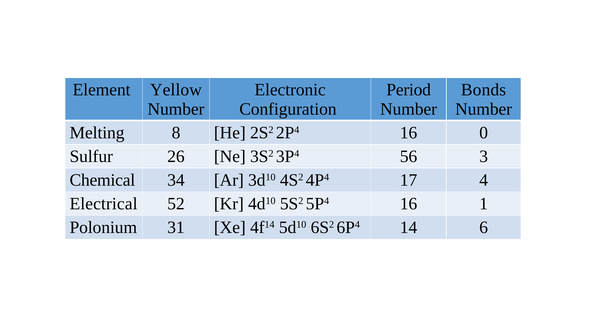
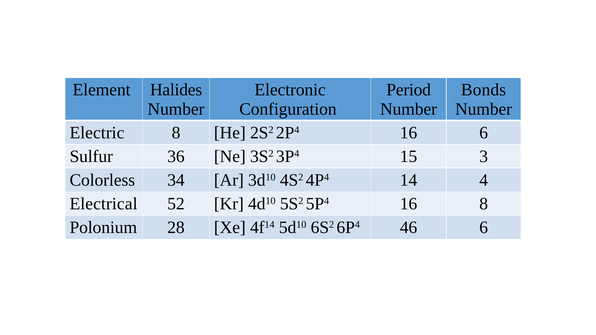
Yellow: Yellow -> Halides
Melting: Melting -> Electric
16 0: 0 -> 6
26: 26 -> 36
56: 56 -> 15
Chemical: Chemical -> Colorless
17: 17 -> 14
16 1: 1 -> 8
31: 31 -> 28
14: 14 -> 46
